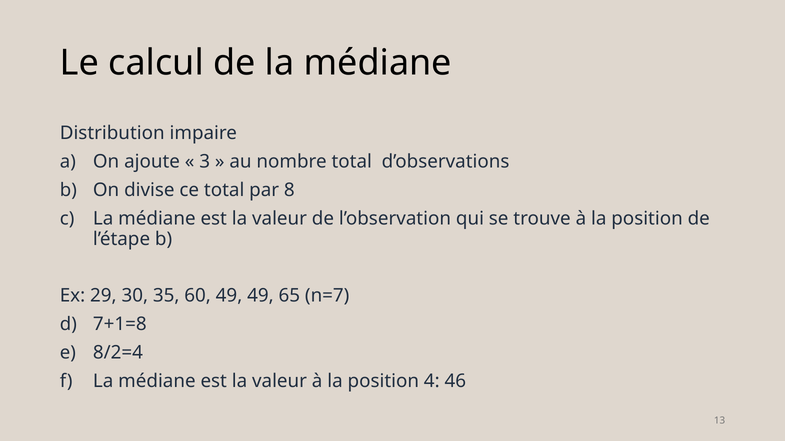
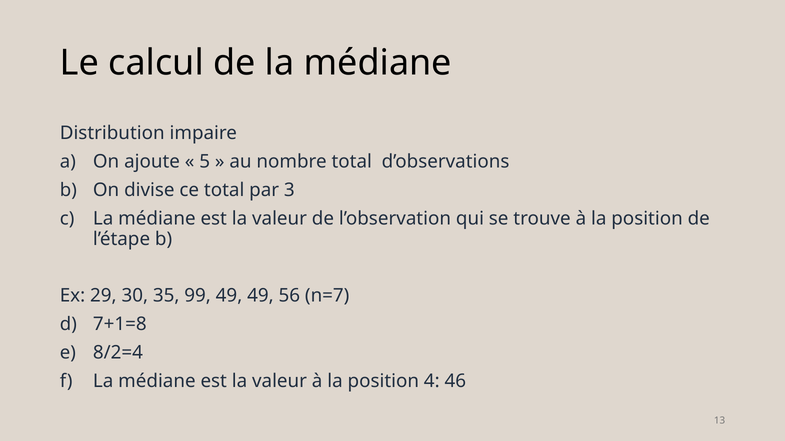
3: 3 -> 5
8: 8 -> 3
60: 60 -> 99
65: 65 -> 56
